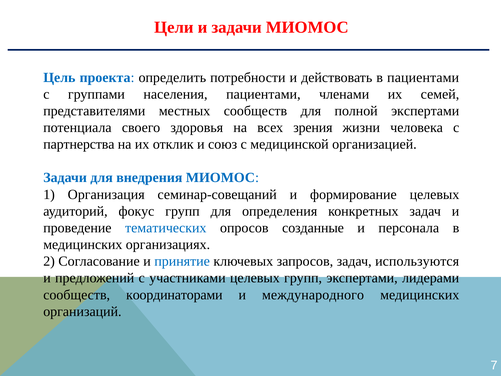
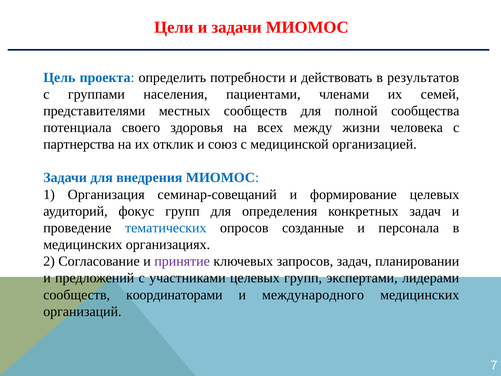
в пациентами: пациентами -> результатов
полной экспертами: экспертами -> сообщества
зрения: зрения -> между
принятие colour: blue -> purple
используются: используются -> планировании
